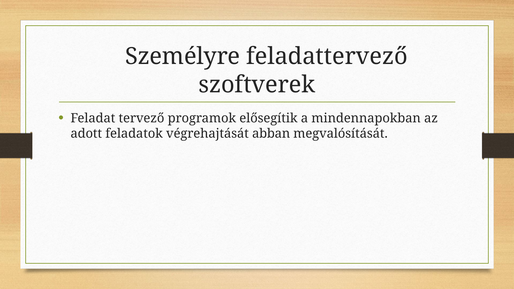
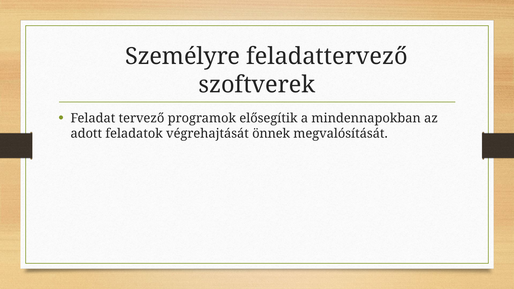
abban: abban -> önnek
